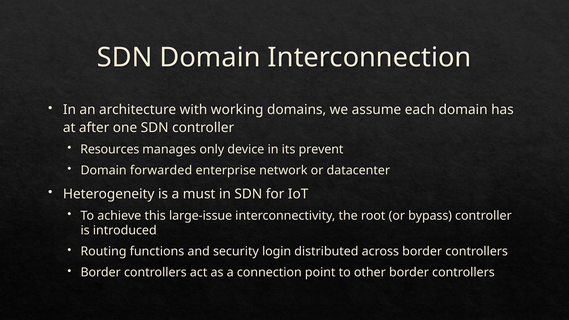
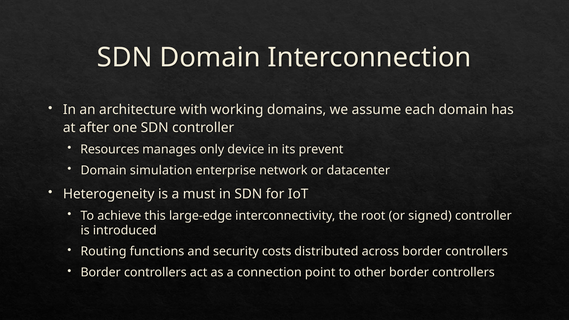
forwarded: forwarded -> simulation
large-issue: large-issue -> large-edge
bypass: bypass -> signed
login: login -> costs
